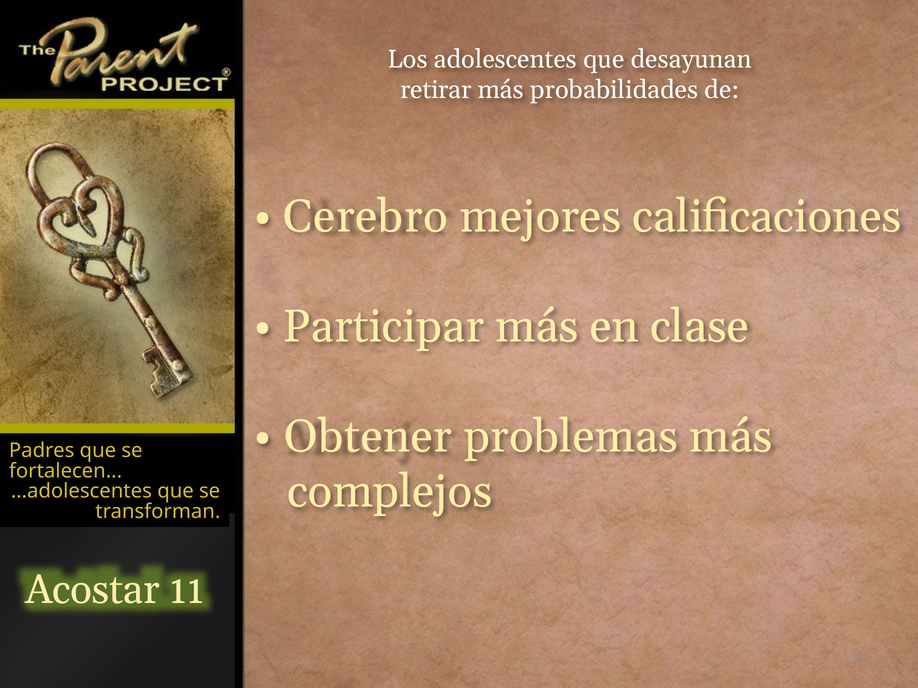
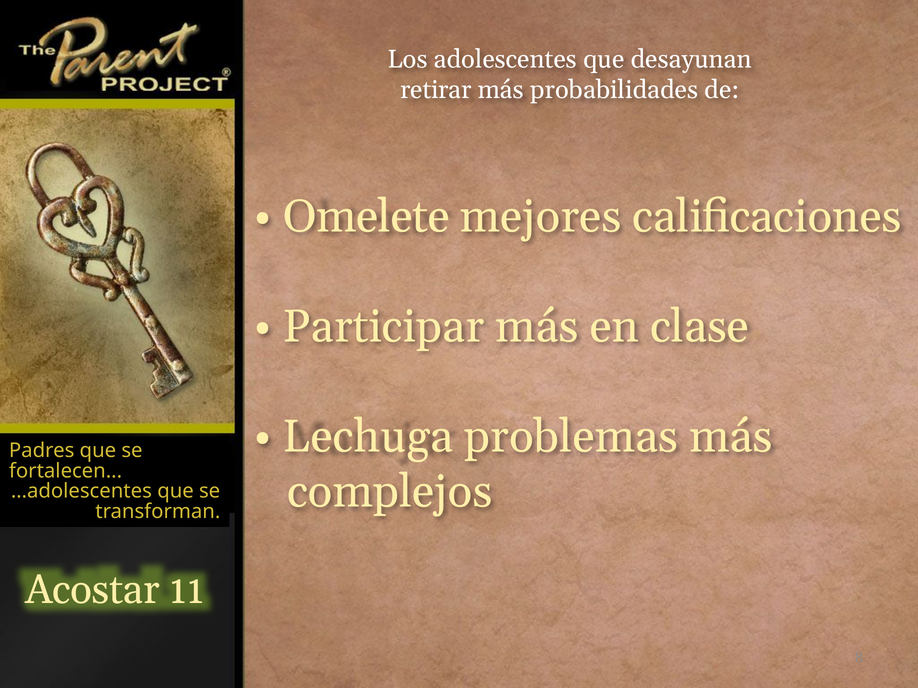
Cerebro: Cerebro -> Omelete
Obtener: Obtener -> Lechuga
